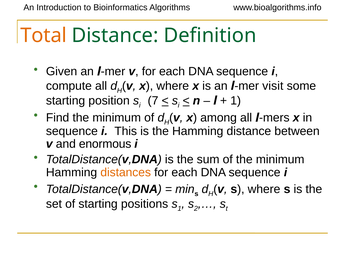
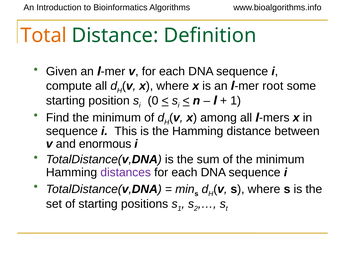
visit: visit -> root
7: 7 -> 0
distances colour: orange -> purple
